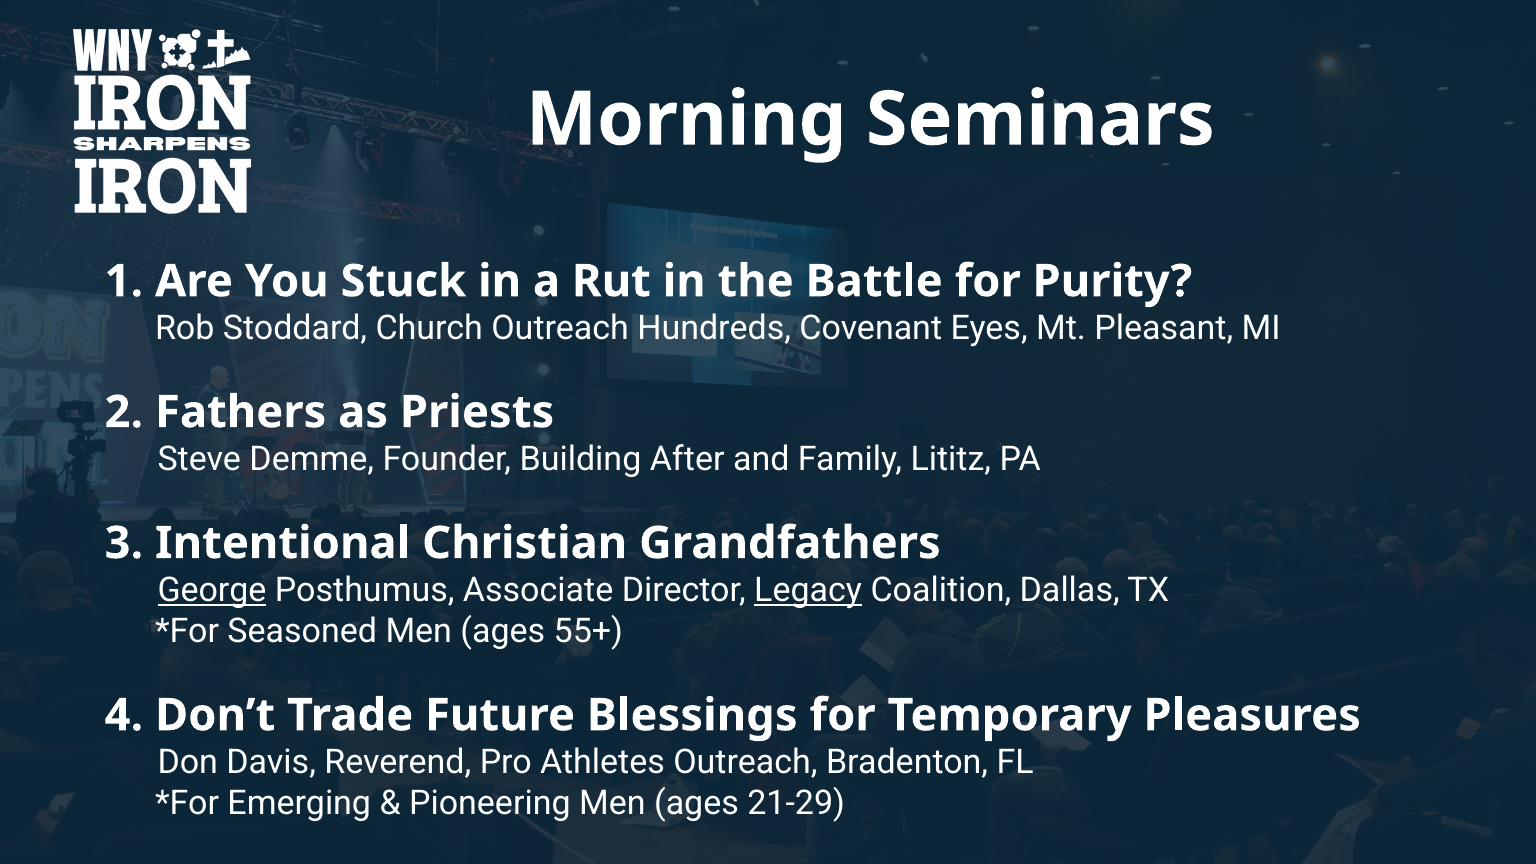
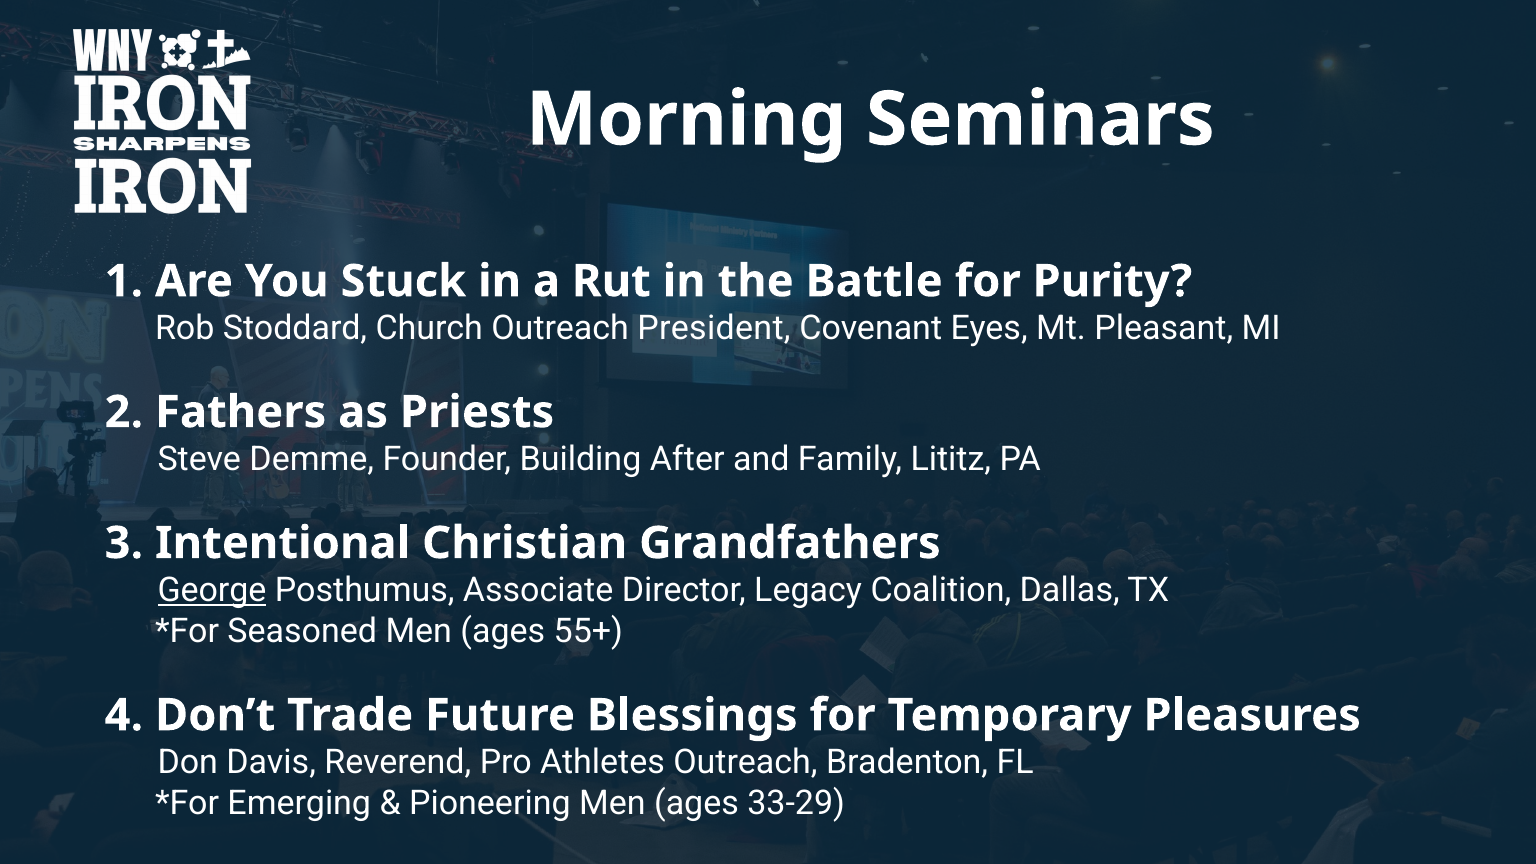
Hundreds: Hundreds -> President
Legacy underline: present -> none
21-29: 21-29 -> 33-29
